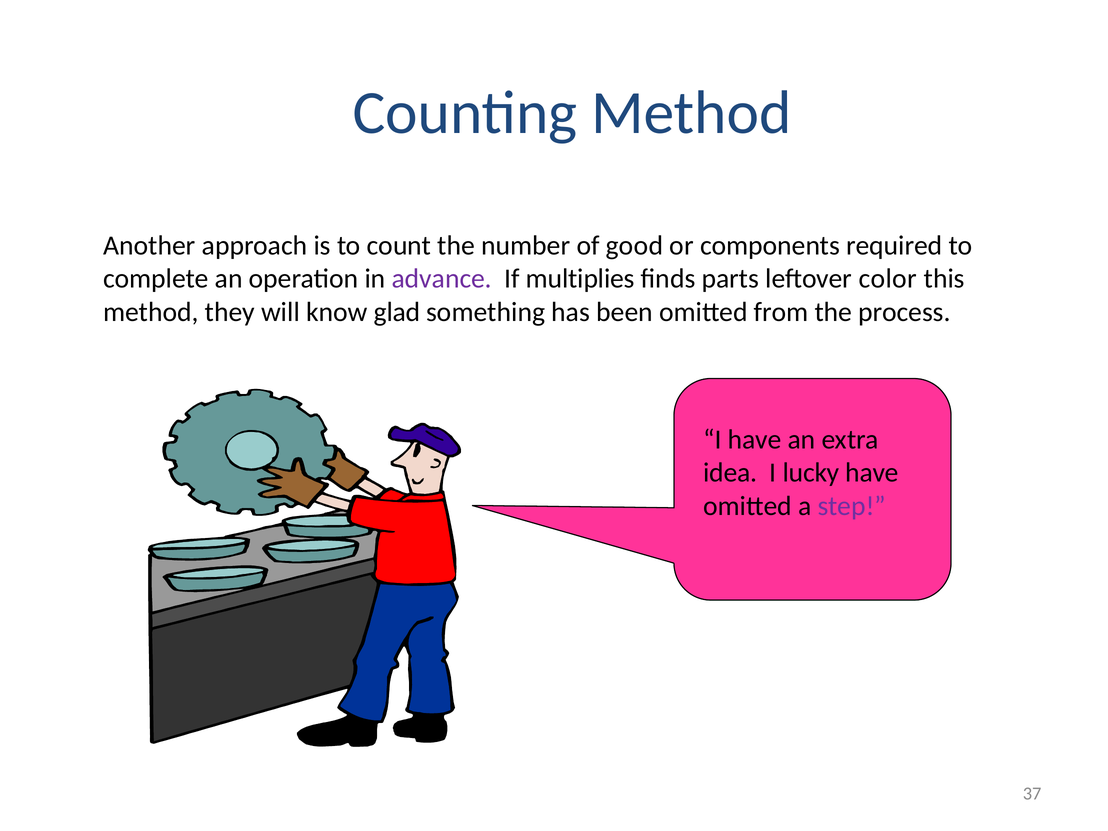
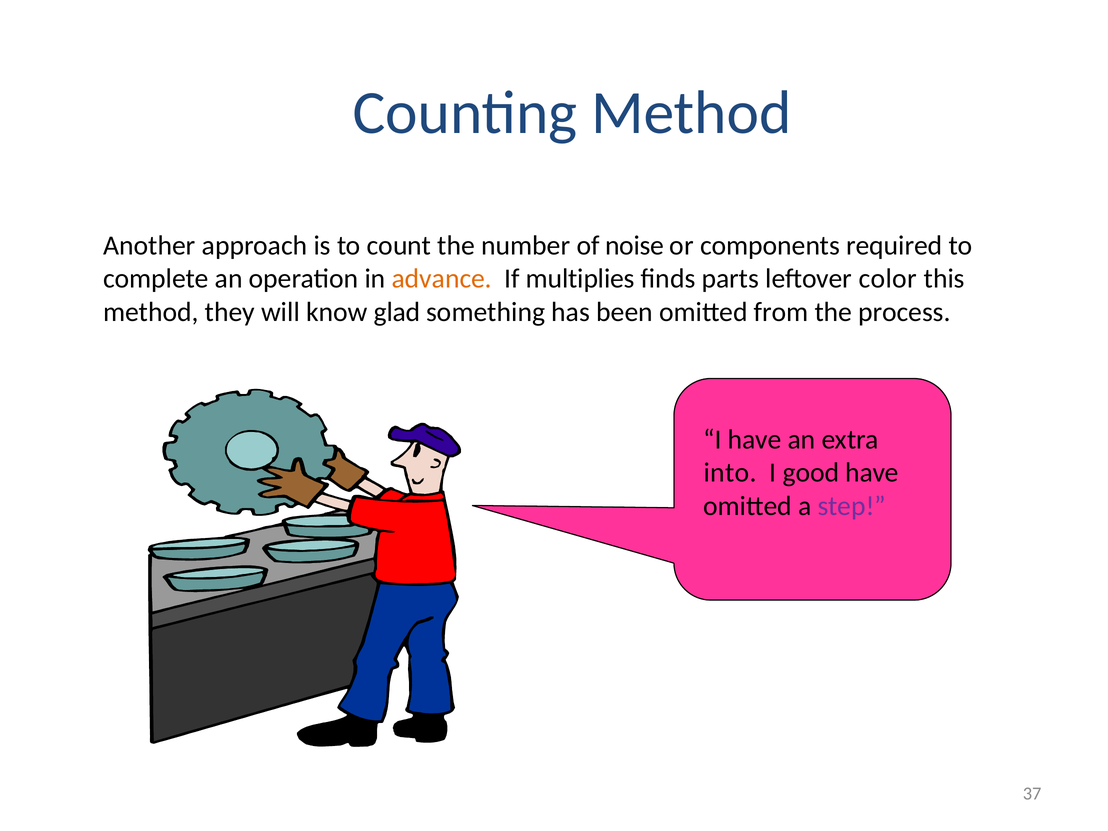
good: good -> noise
advance colour: purple -> orange
idea: idea -> into
lucky: lucky -> good
